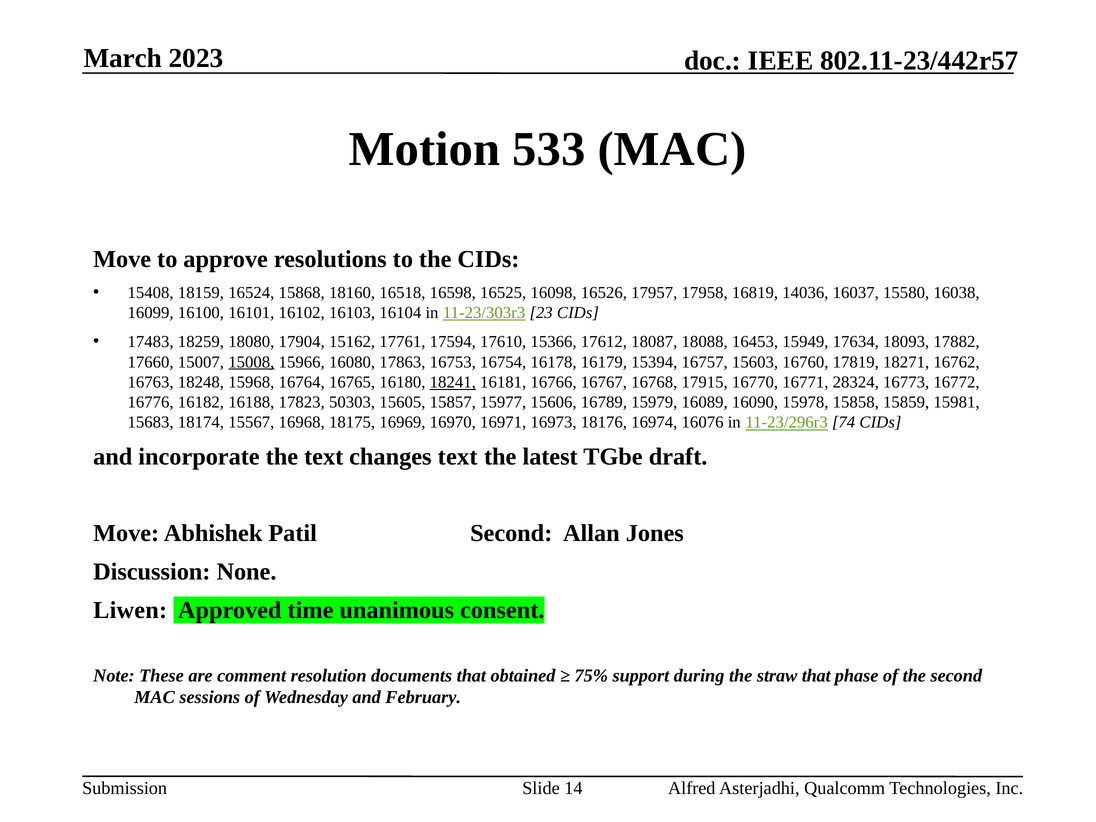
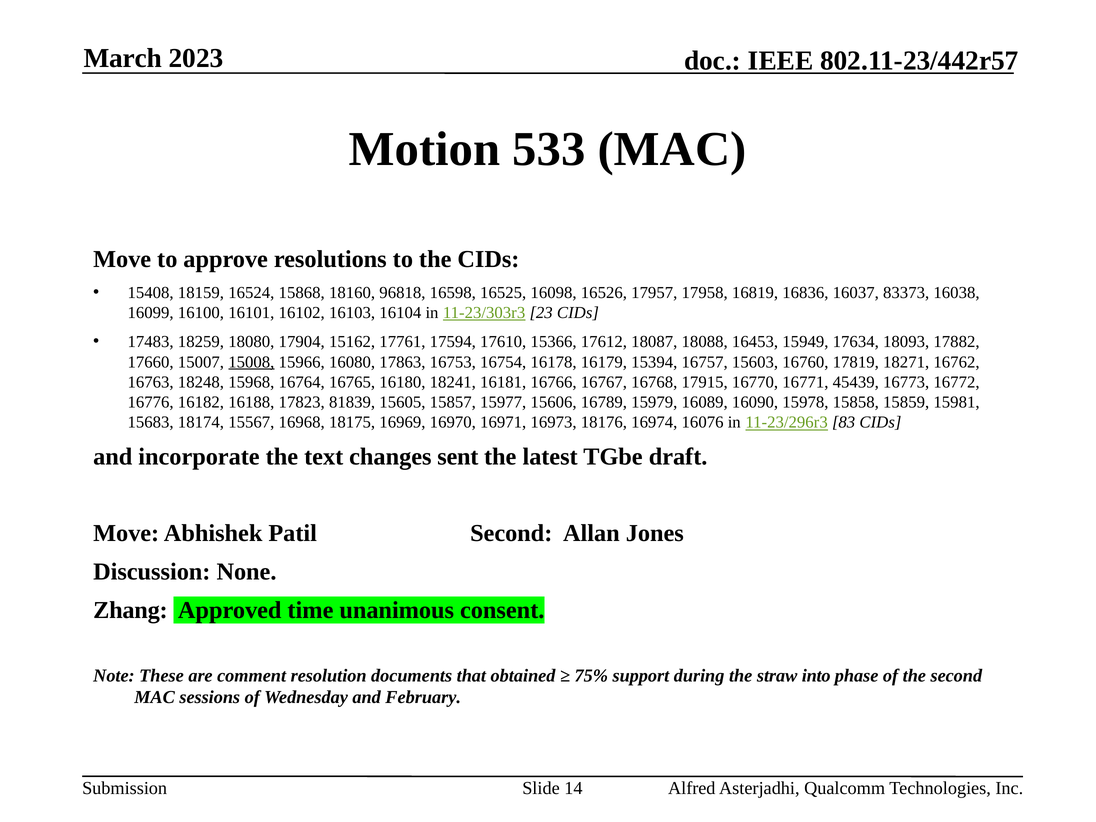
16518: 16518 -> 96818
14036: 14036 -> 16836
15580: 15580 -> 83373
18241 underline: present -> none
28324: 28324 -> 45439
50303: 50303 -> 81839
74: 74 -> 83
changes text: text -> sent
Liwen: Liwen -> Zhang
straw that: that -> into
